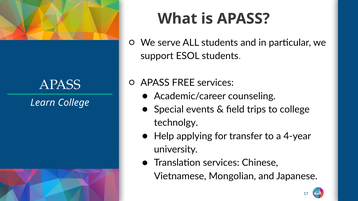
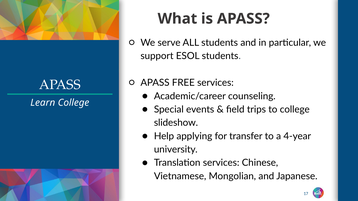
technolgy: technolgy -> slideshow
